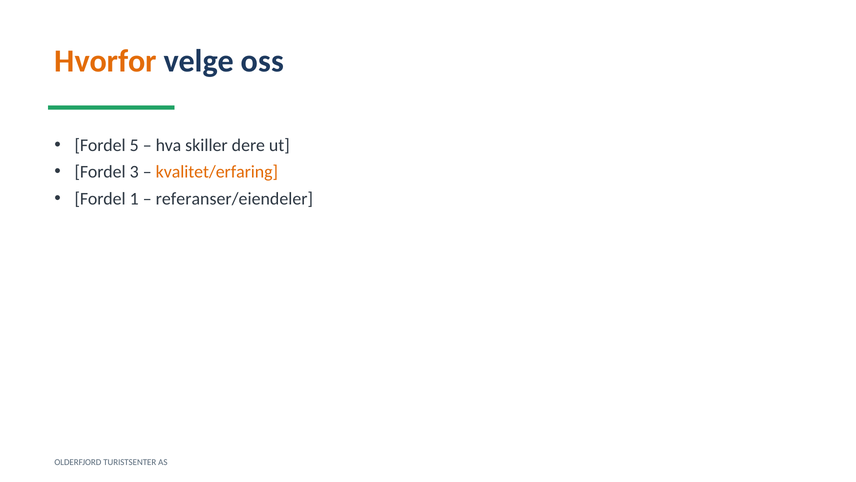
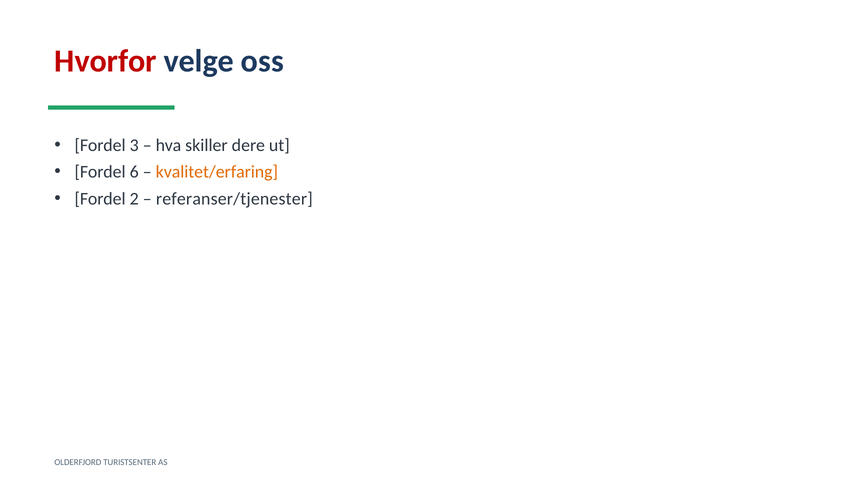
Hvorfor colour: orange -> red
5: 5 -> 3
3: 3 -> 6
1: 1 -> 2
referanser/eiendeler: referanser/eiendeler -> referanser/tjenester
